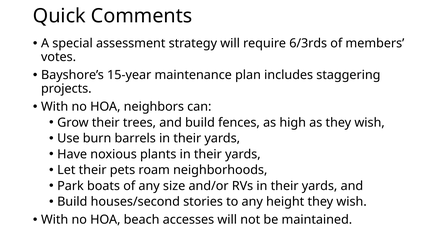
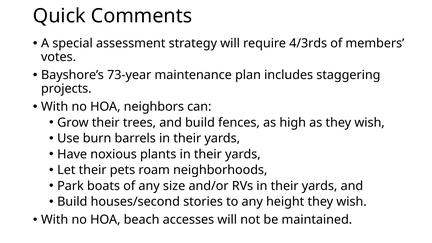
6/3rds: 6/3rds -> 4/3rds
15-year: 15-year -> 73-year
